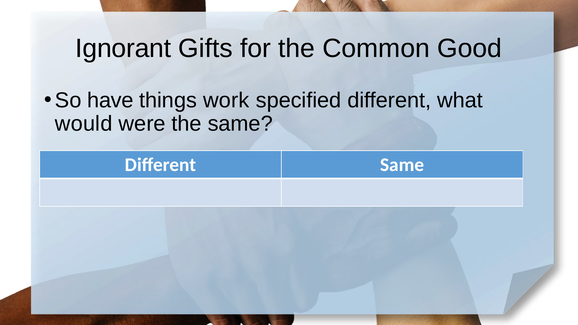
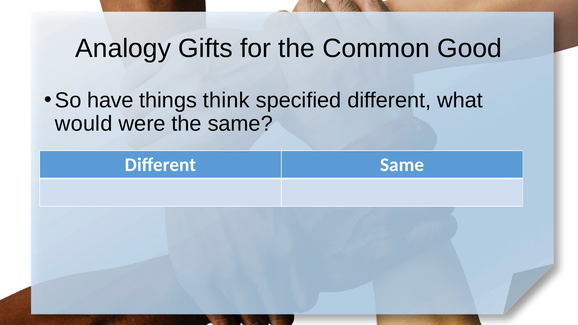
Ignorant: Ignorant -> Analogy
work: work -> think
